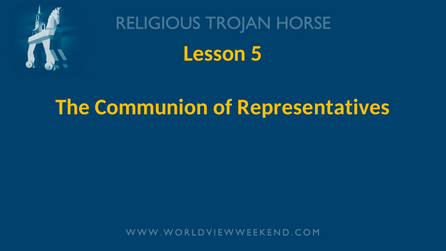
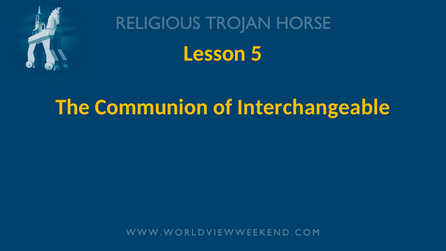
Representatives: Representatives -> Interchangeable
